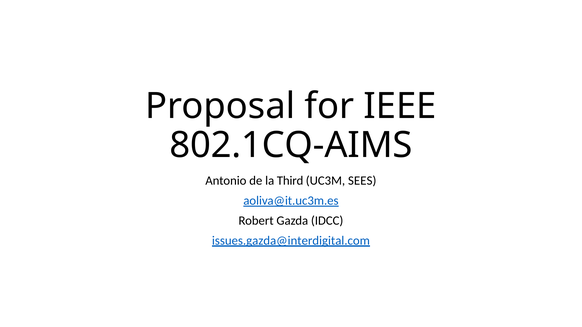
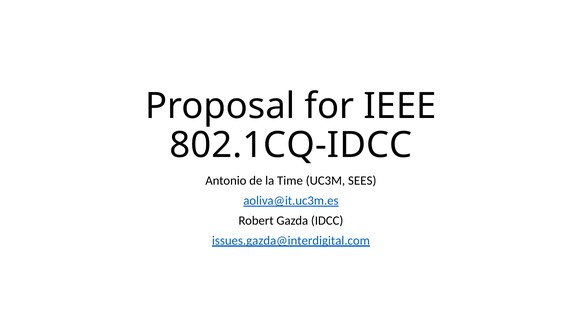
802.1CQ-AIMS: 802.1CQ-AIMS -> 802.1CQ-IDCC
Third: Third -> Time
